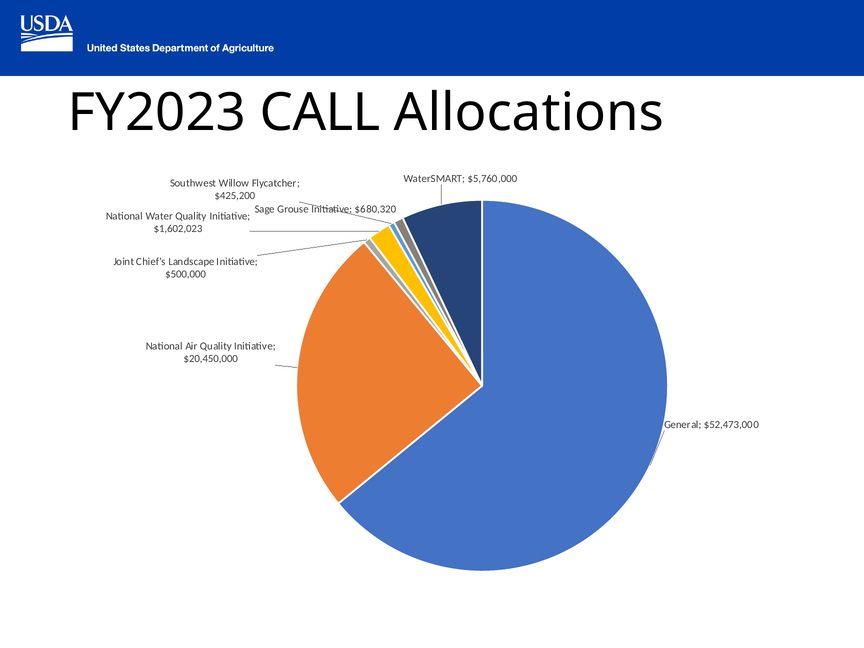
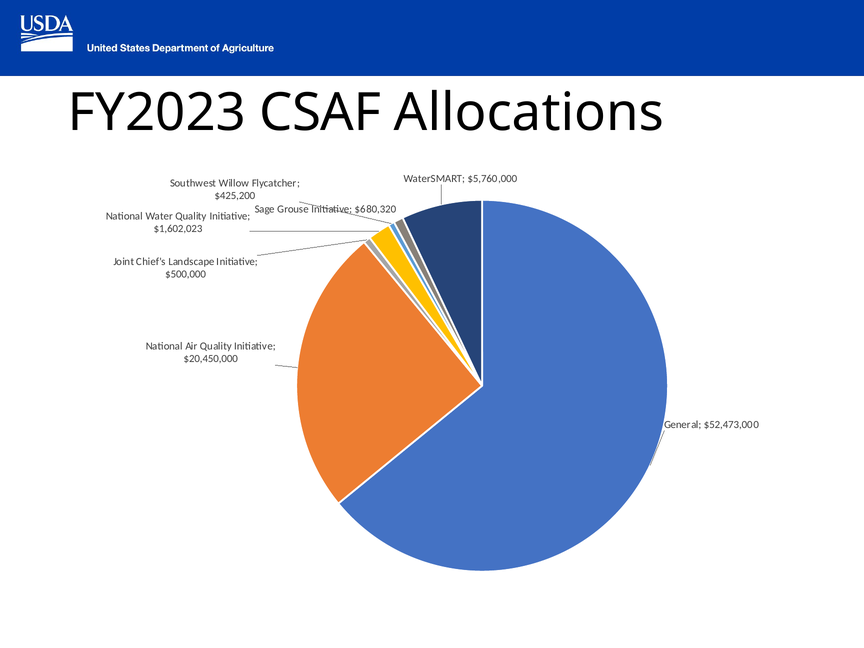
CALL: CALL -> CSAF
